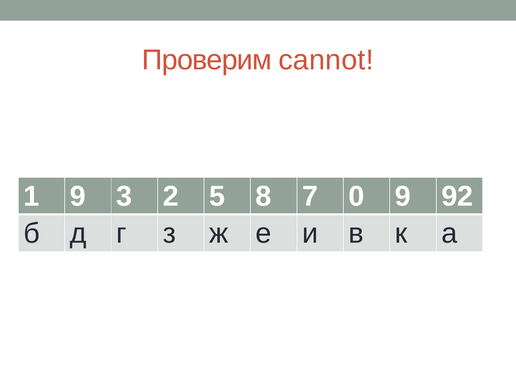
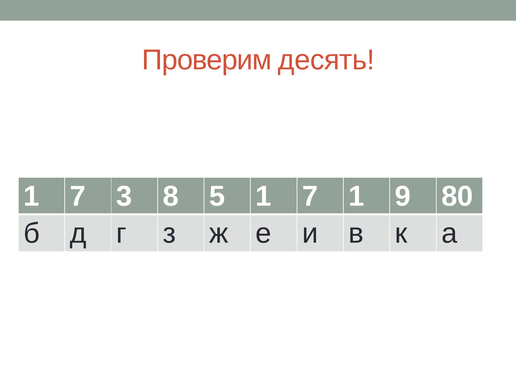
cannot: cannot -> десять
9 at (78, 196): 9 -> 7
2: 2 -> 8
5 8: 8 -> 1
7 0: 0 -> 1
92: 92 -> 80
